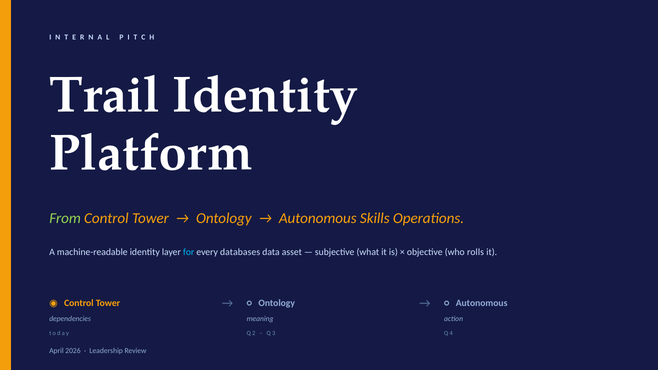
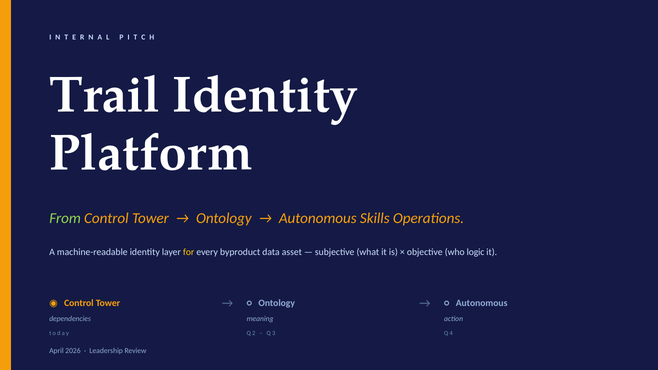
for colour: light blue -> yellow
databases: databases -> byproduct
rolls: rolls -> logic
